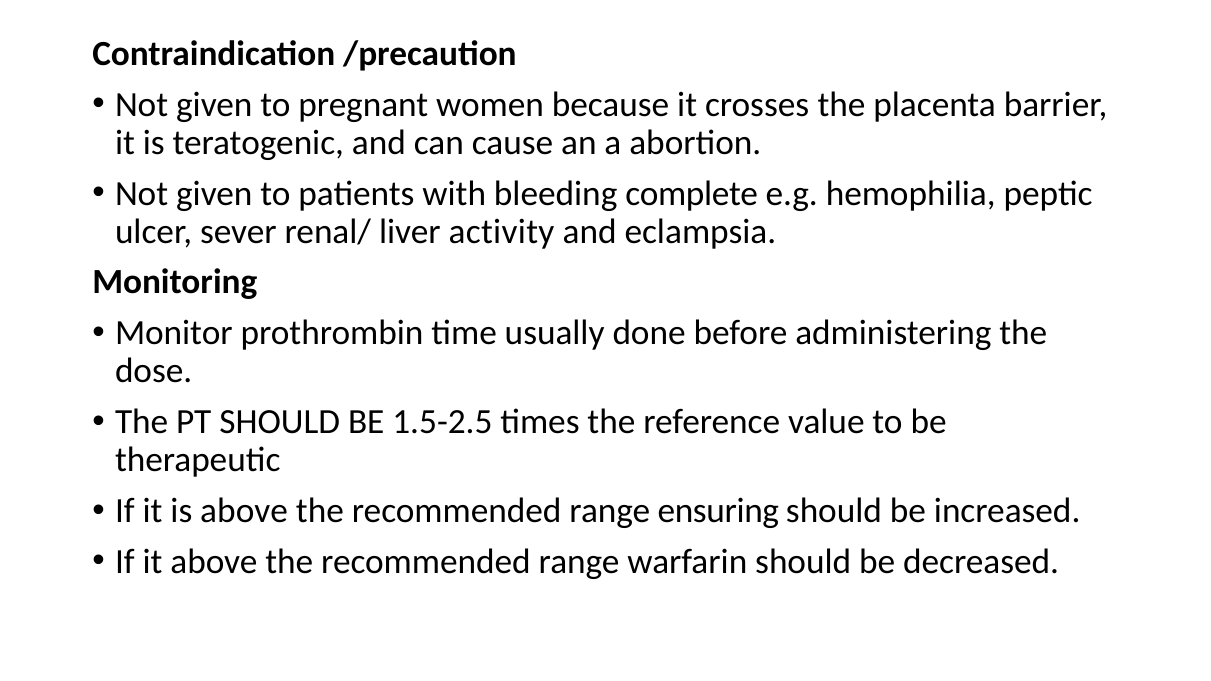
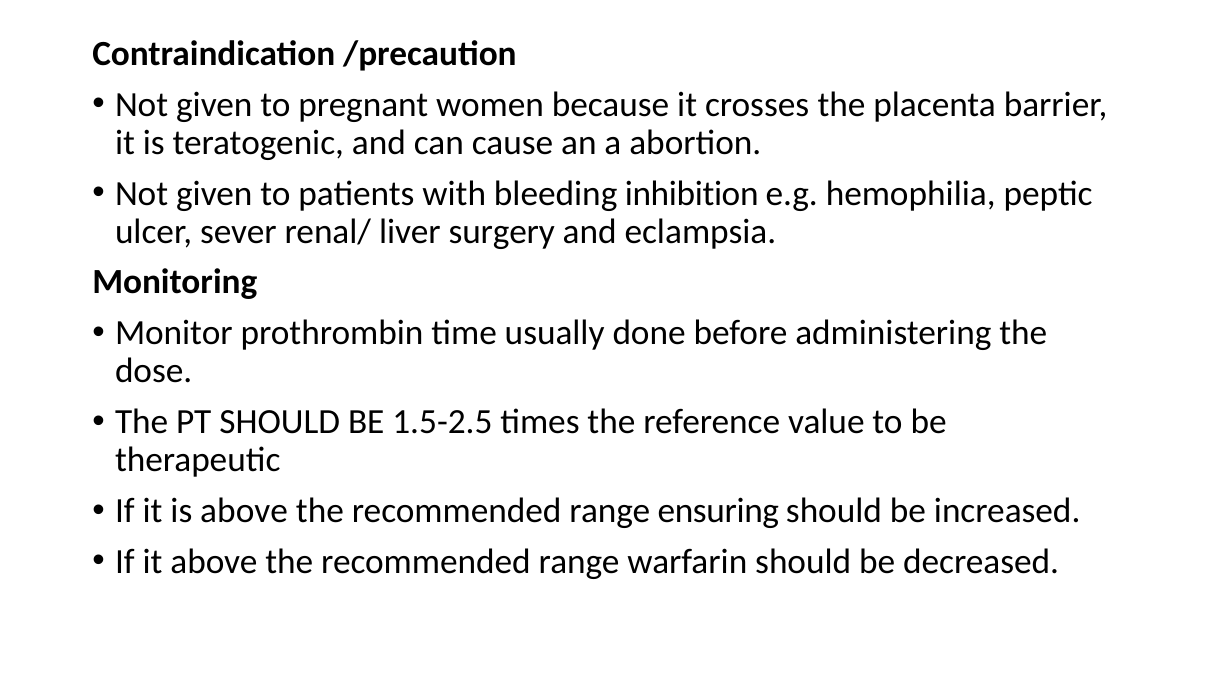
complete: complete -> inhibition
activity: activity -> surgery
